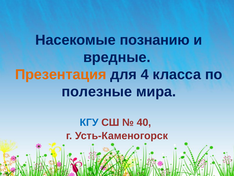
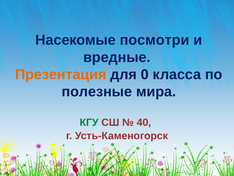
познанию: познанию -> посмотри
4: 4 -> 0
КГУ colour: blue -> green
